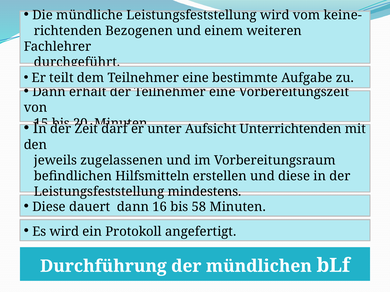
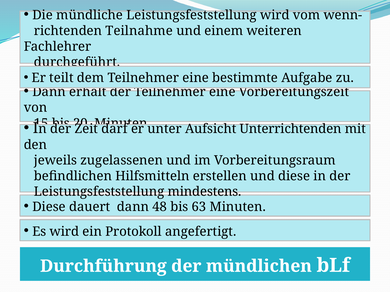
keine-: keine- -> wenn-
Bezogenen: Bezogenen -> Teilnahme
16: 16 -> 48
58: 58 -> 63
